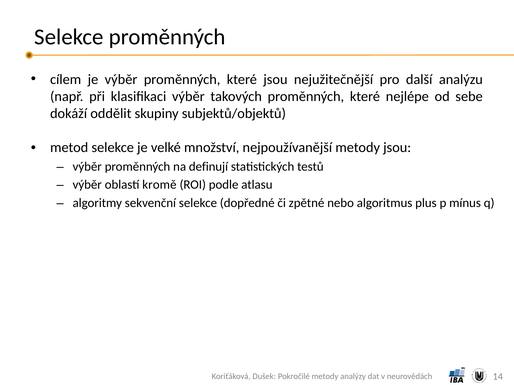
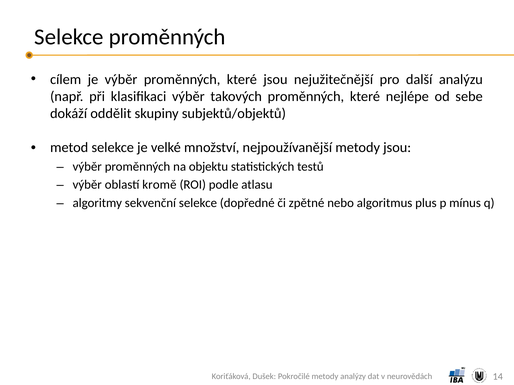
definují: definují -> objektu
